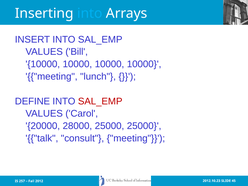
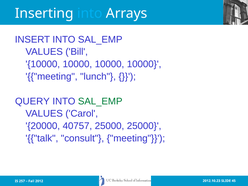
DEFINE: DEFINE -> QUERY
SAL_EMP at (100, 101) colour: red -> green
28000: 28000 -> 40757
